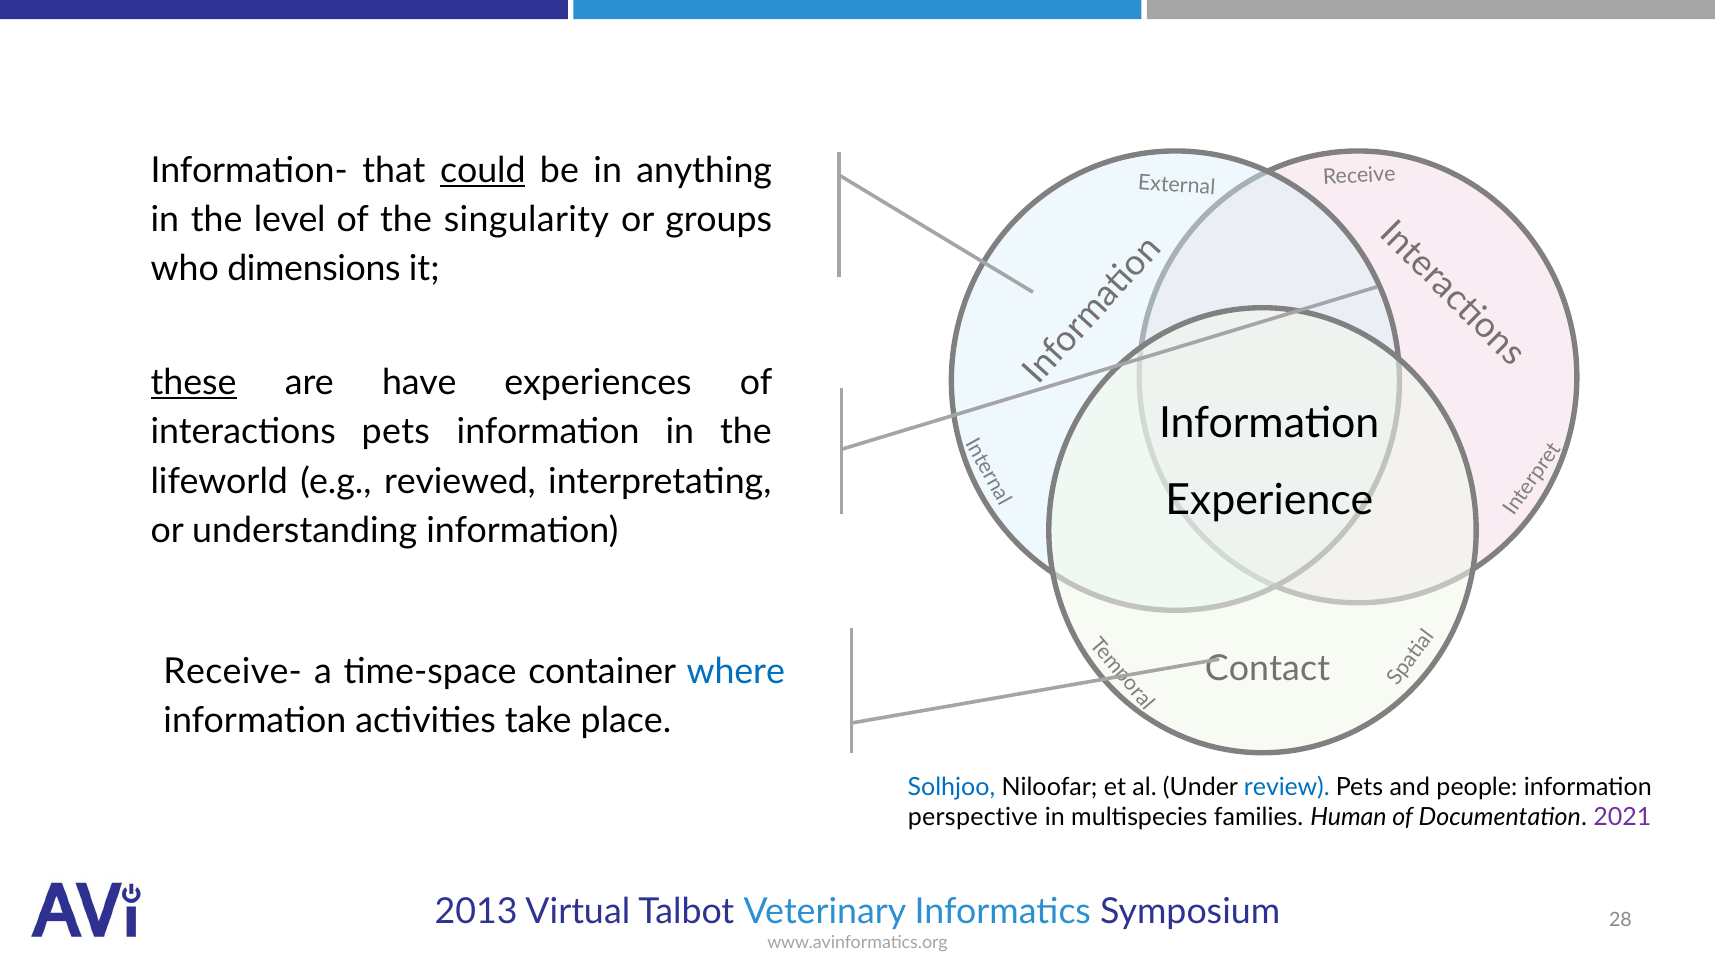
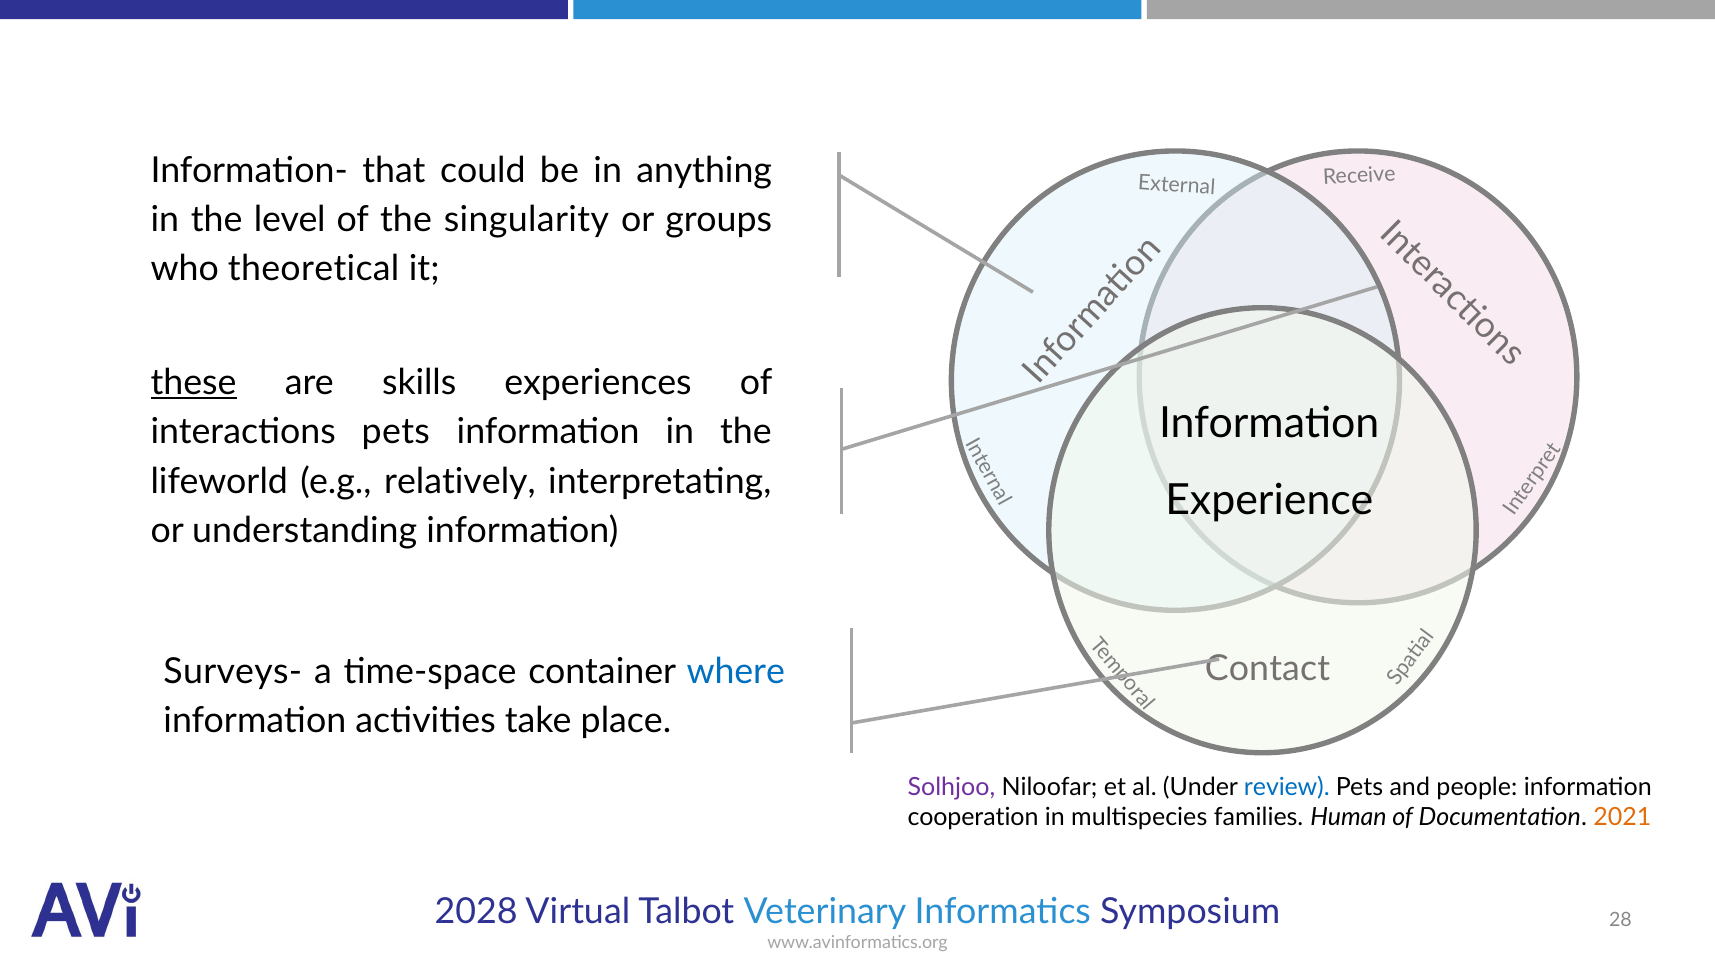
could underline: present -> none
dimensions: dimensions -> theoretical
have: have -> skills
reviewed: reviewed -> relatively
Receive-: Receive- -> Surveys-
Solhjoo colour: blue -> purple
perspective: perspective -> cooperation
2021 colour: purple -> orange
2013: 2013 -> 2028
